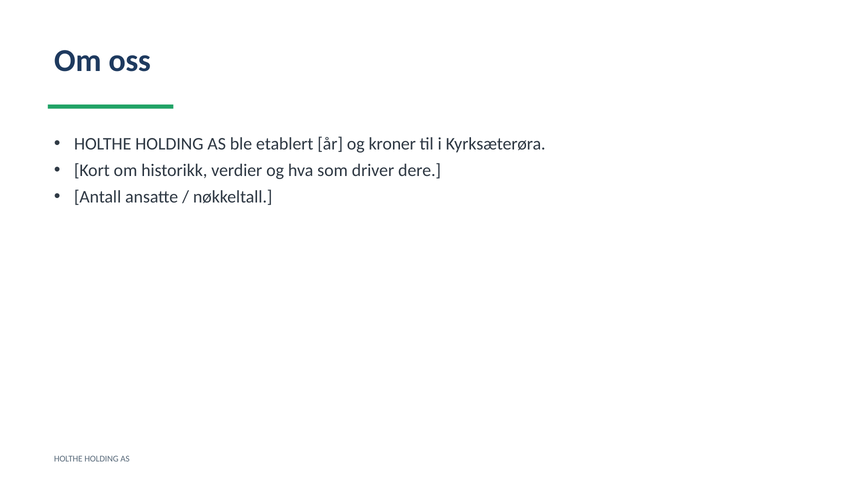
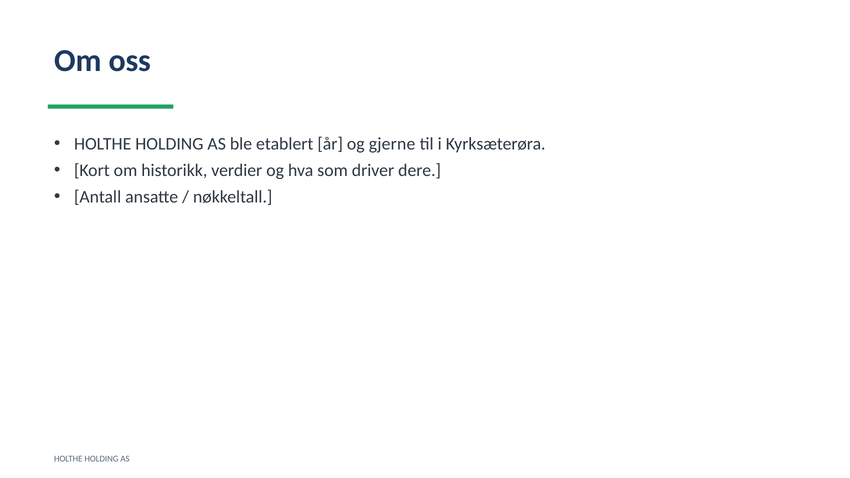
kroner: kroner -> gjerne
